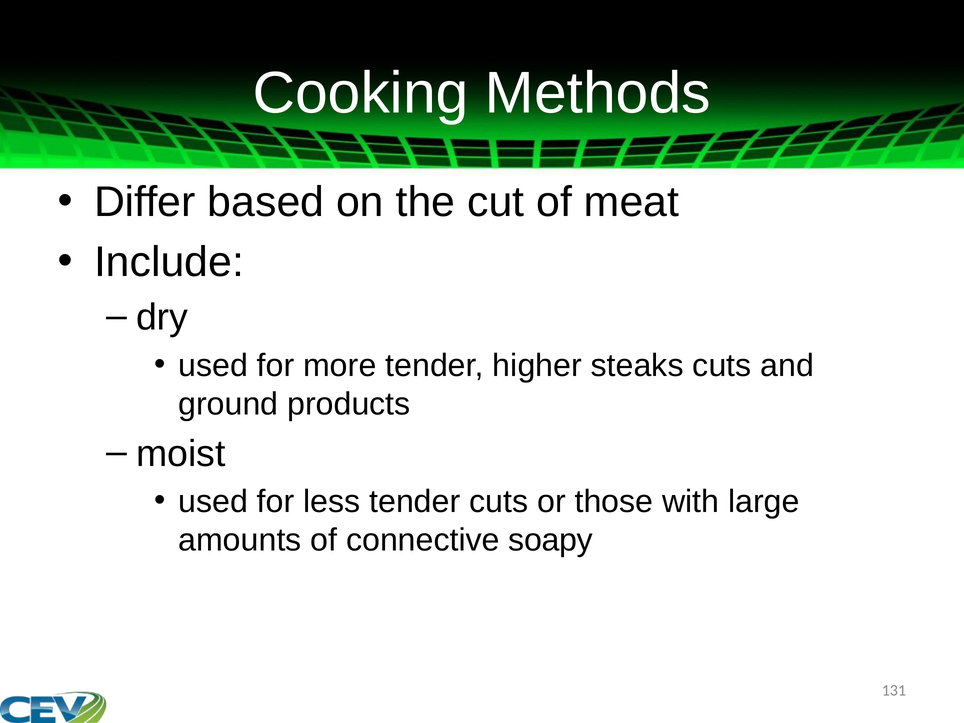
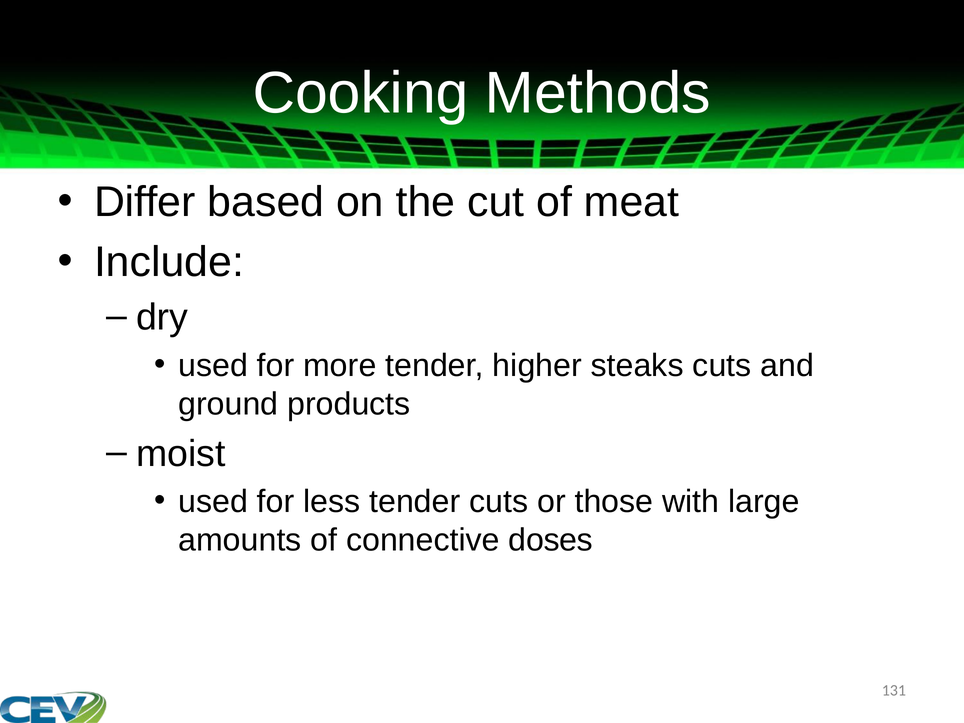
soapy: soapy -> doses
